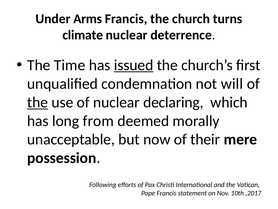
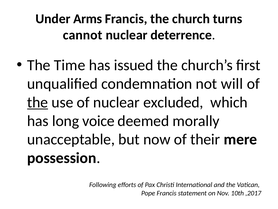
climate: climate -> cannot
issued underline: present -> none
declaring: declaring -> excluded
from: from -> voice
